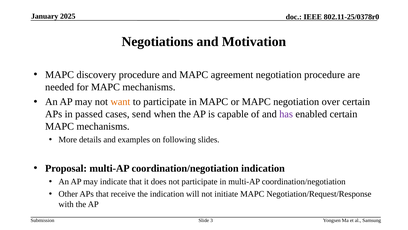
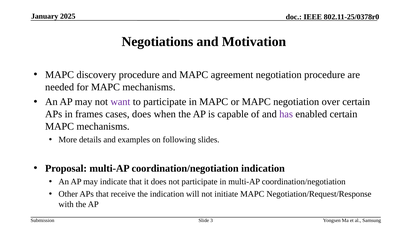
want colour: orange -> purple
passed: passed -> frames
cases send: send -> does
